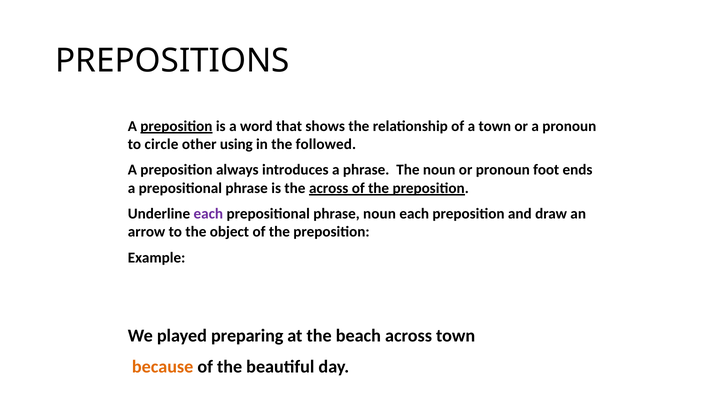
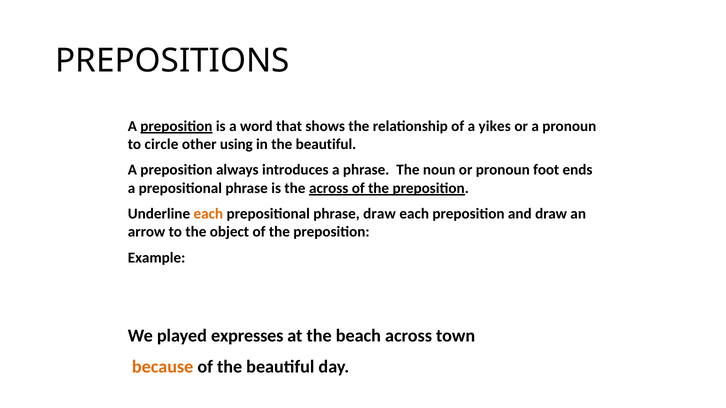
a town: town -> yikes
in the followed: followed -> beautiful
each at (208, 214) colour: purple -> orange
phrase noun: noun -> draw
preparing: preparing -> expresses
